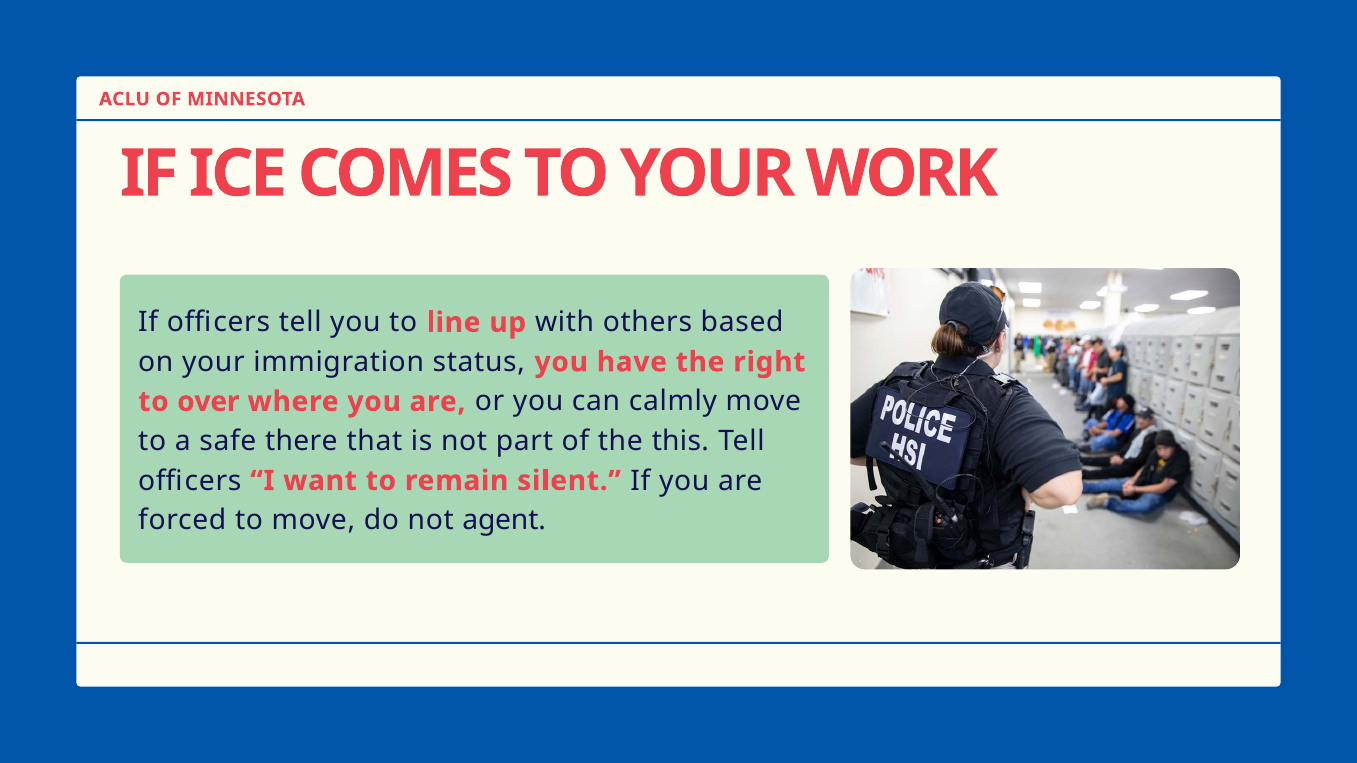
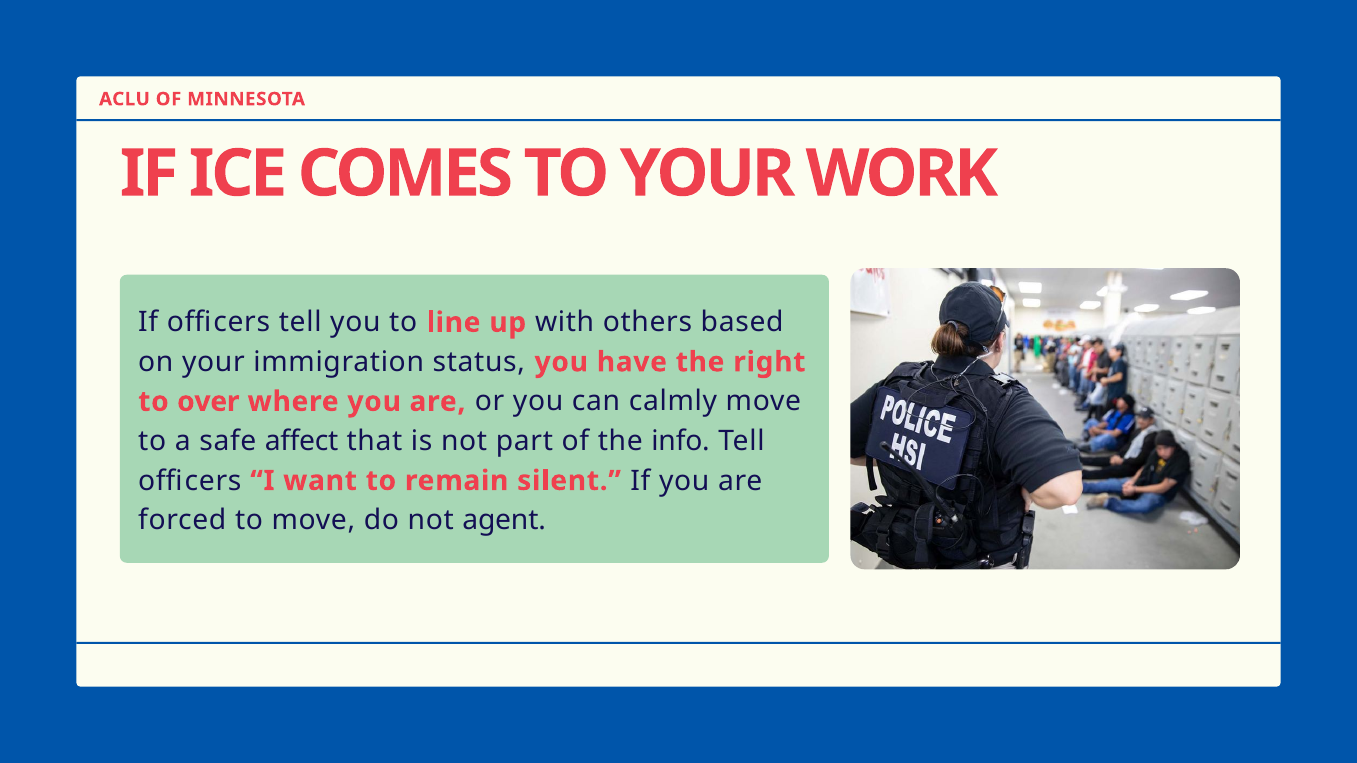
there: there -> affect
this: this -> info
